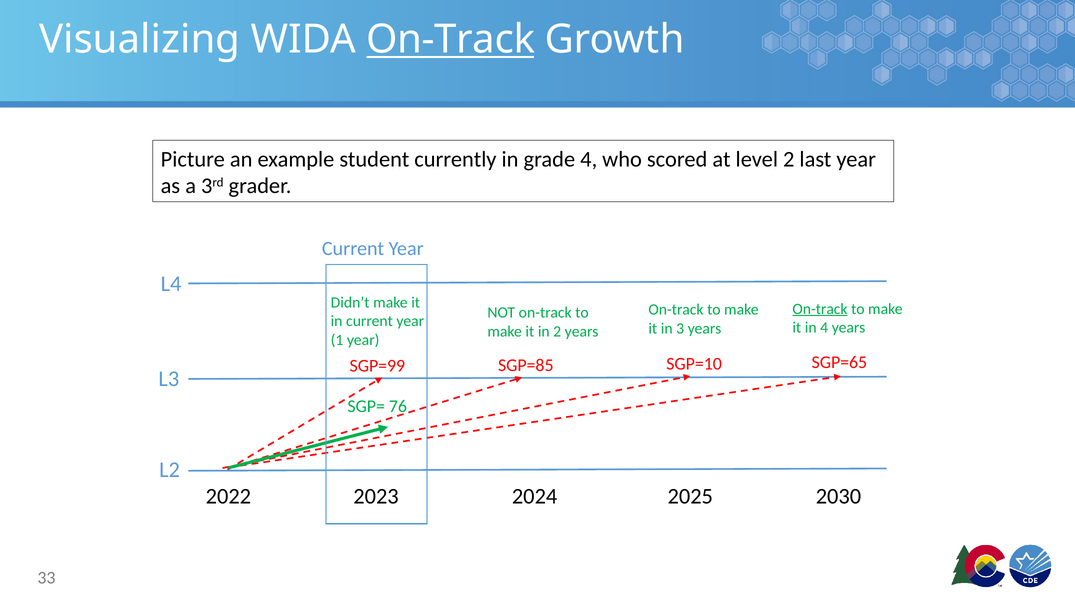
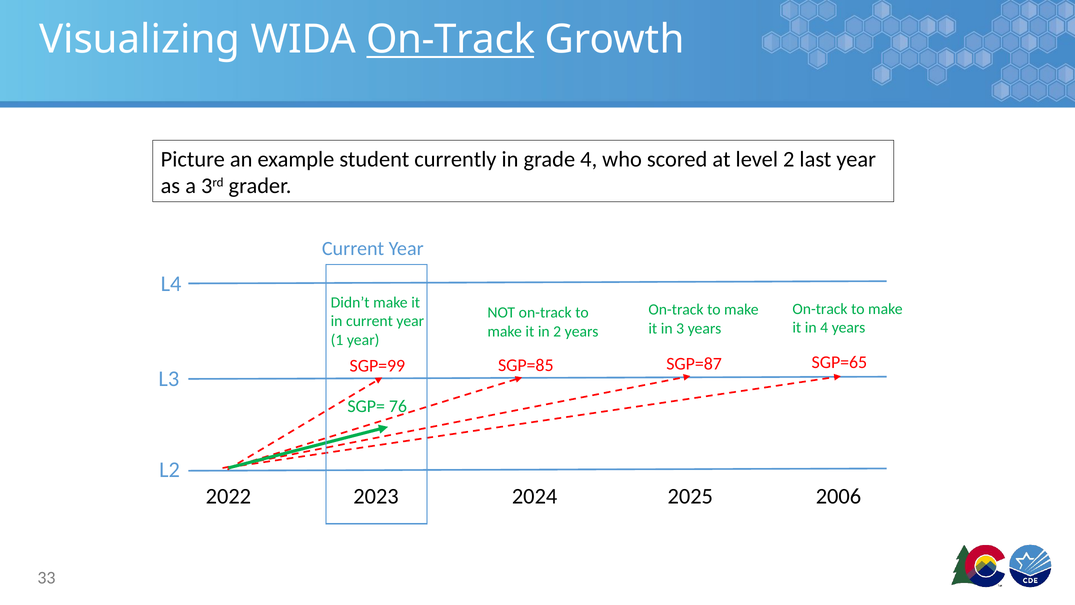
On-track at (820, 309) underline: present -> none
SGP=10: SGP=10 -> SGP=87
2030: 2030 -> 2006
